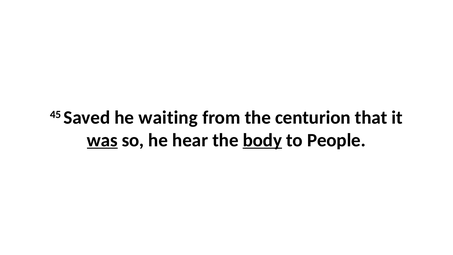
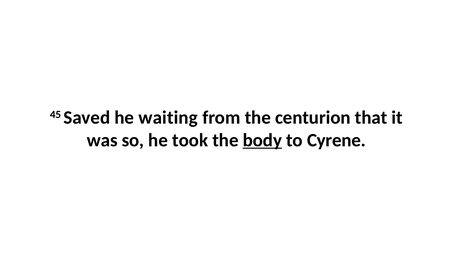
was underline: present -> none
hear: hear -> took
People: People -> Cyrene
